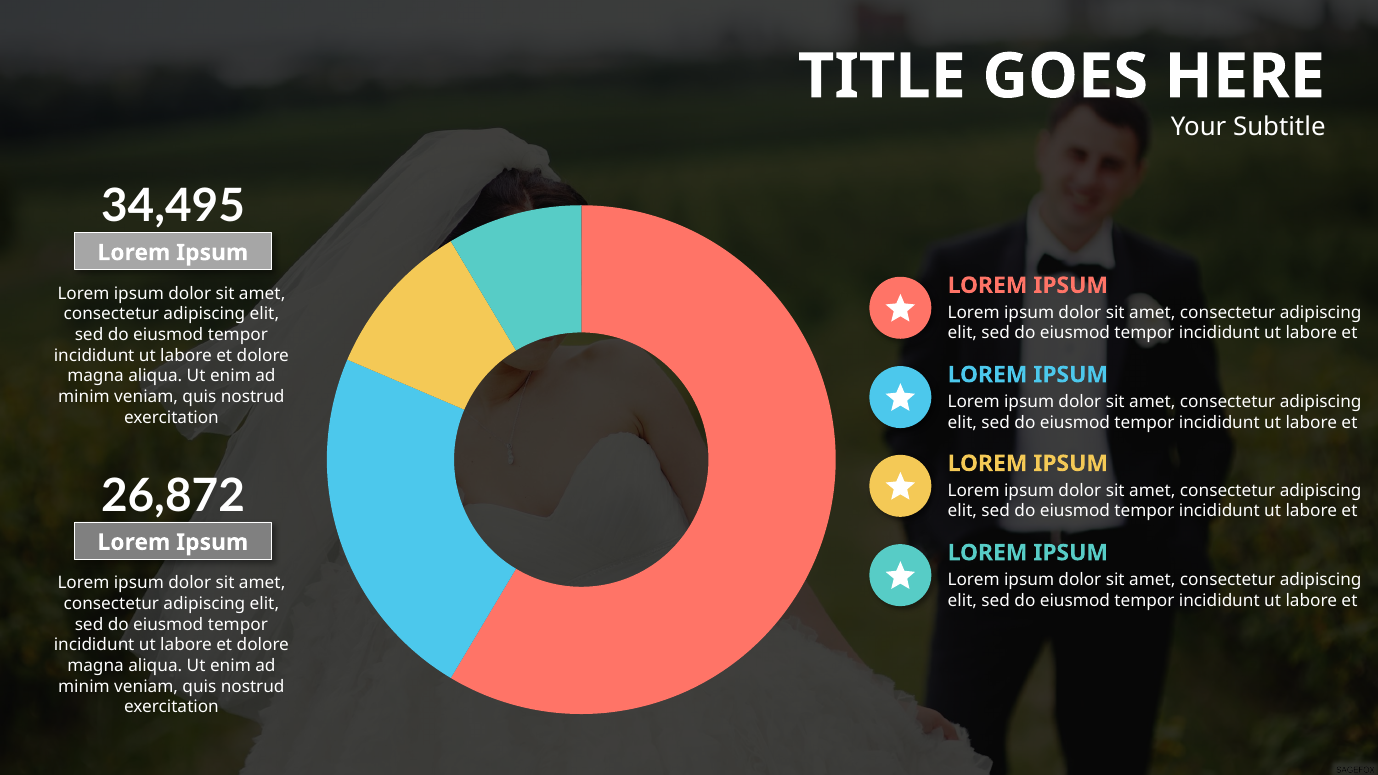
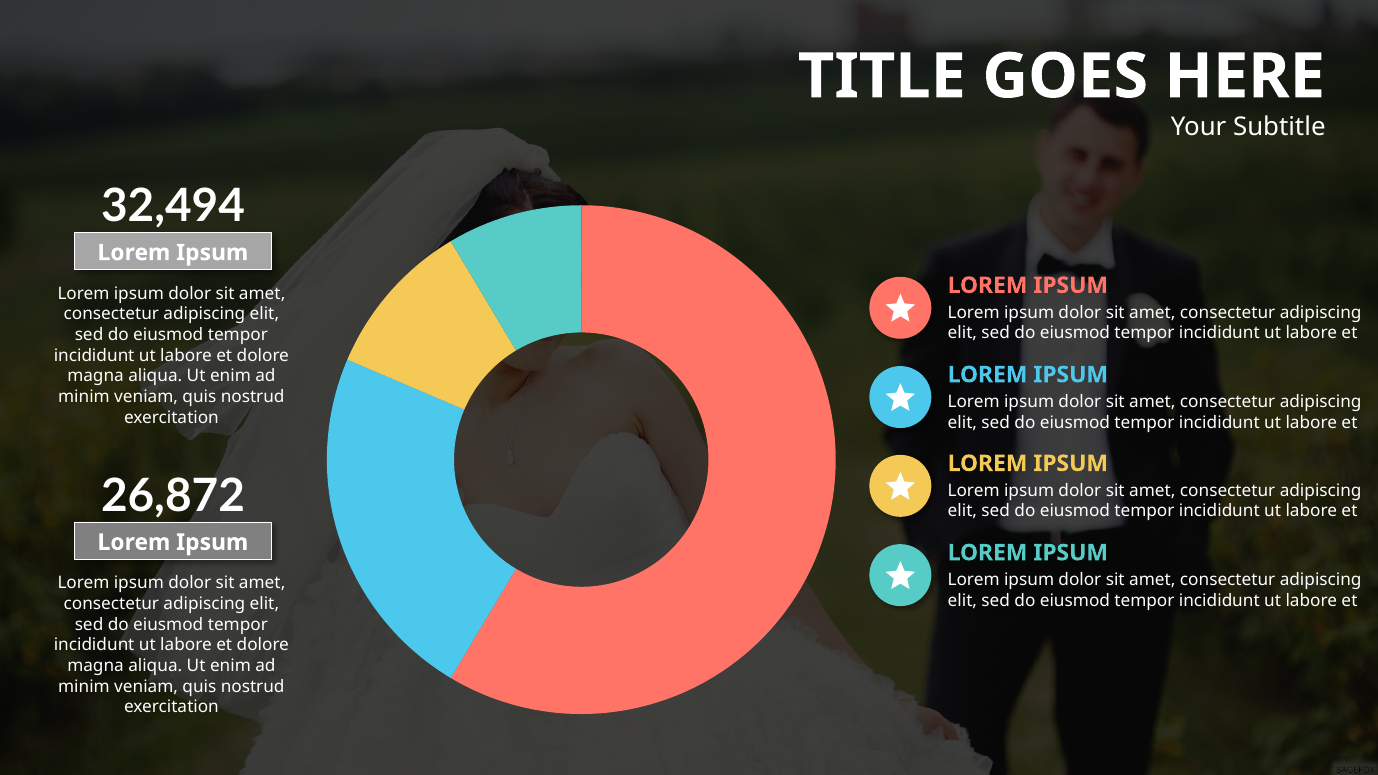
34,495: 34,495 -> 32,494
